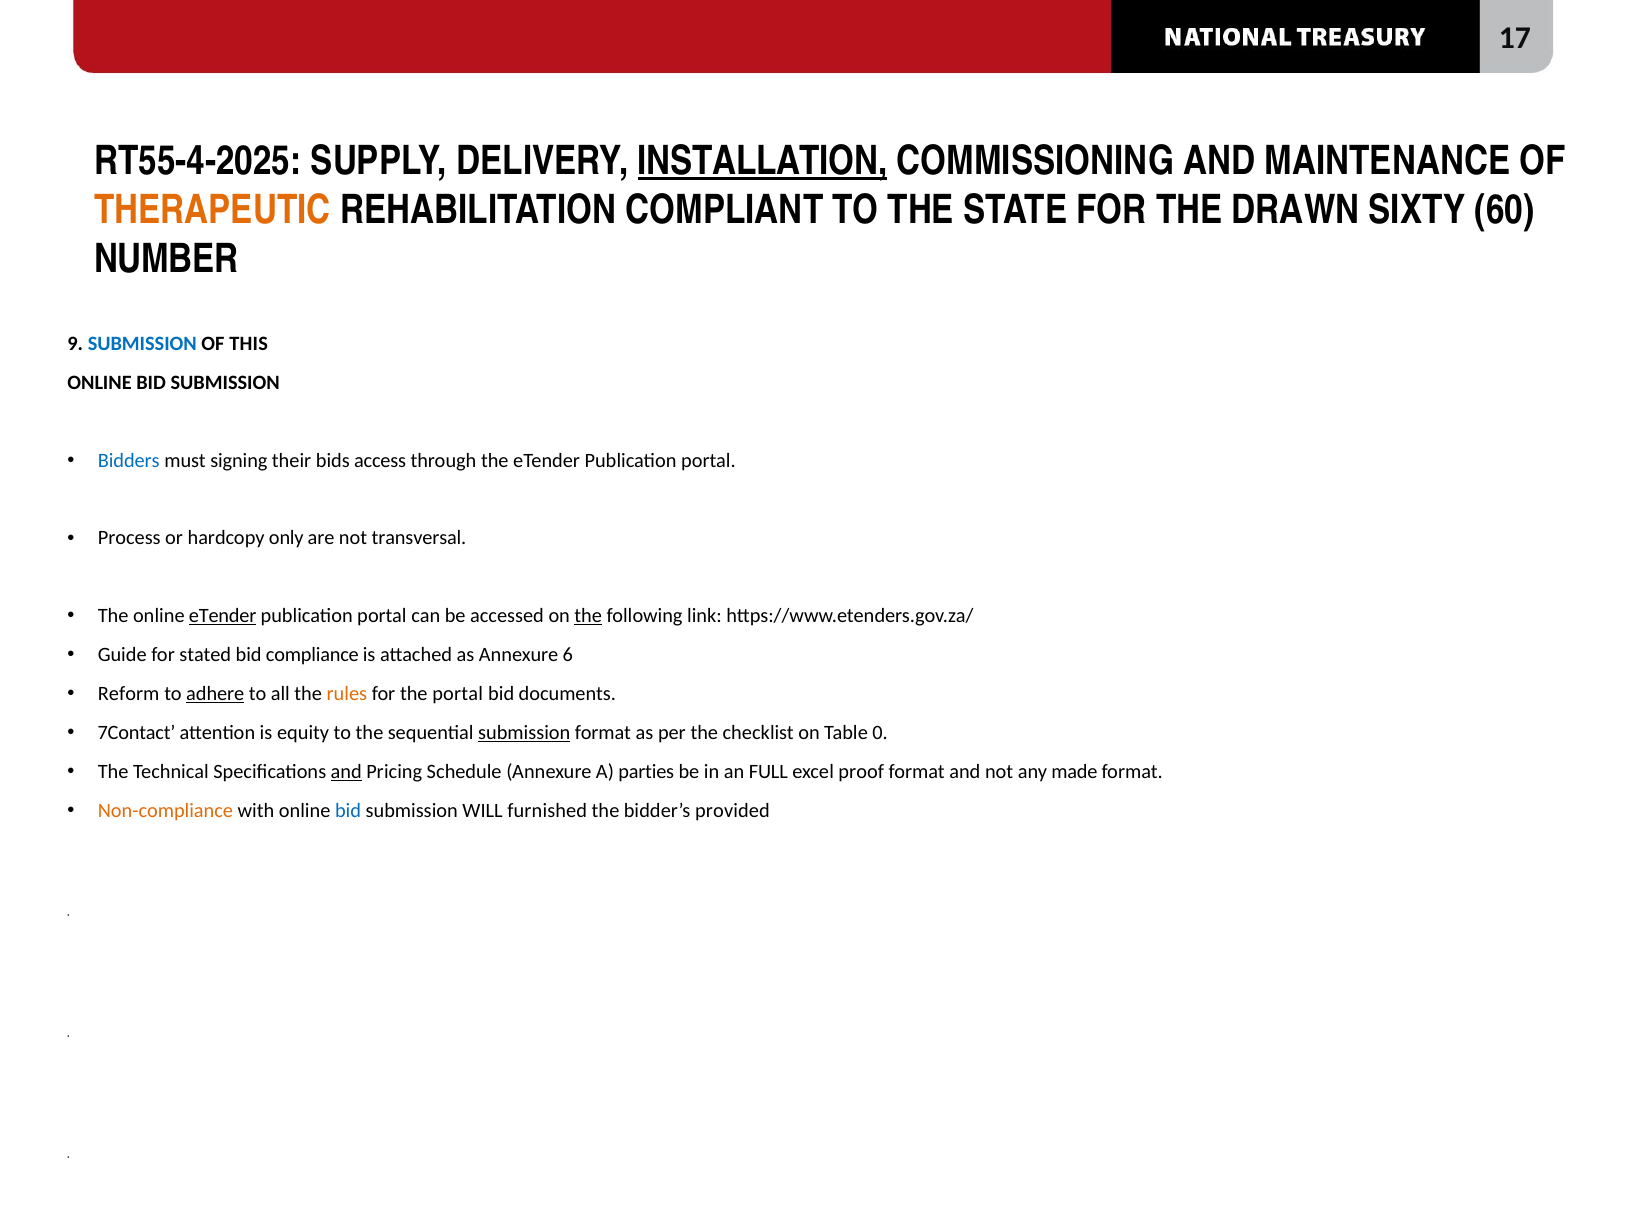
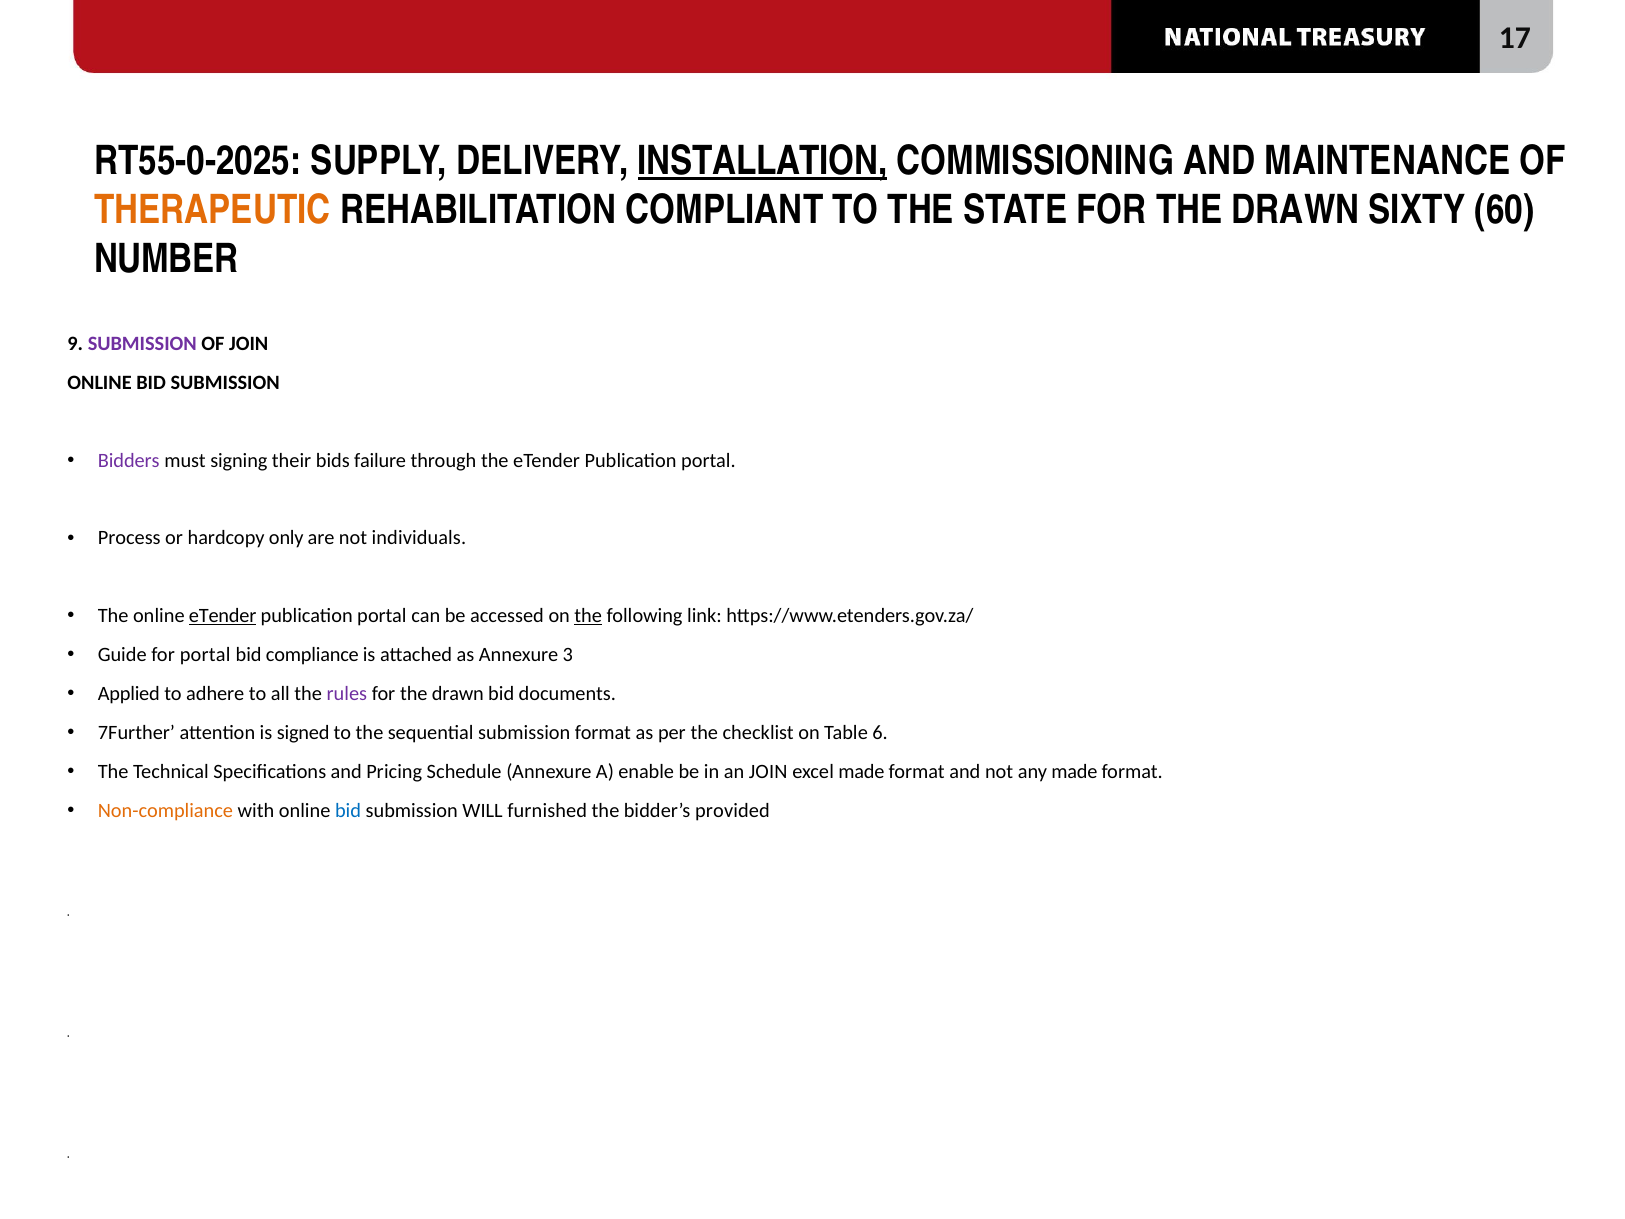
RT55-4-2025: RT55-4-2025 -> RT55-0-2025
SUBMISSION at (142, 343) colour: blue -> purple
OF THIS: THIS -> JOIN
Bidders colour: blue -> purple
access: access -> failure
transversal: transversal -> individuals
for stated: stated -> portal
6: 6 -> 3
Reform: Reform -> Applied
adhere underline: present -> none
rules colour: orange -> purple
portal at (458, 694): portal -> drawn
7Contact: 7Contact -> 7Further
equity: equity -> signed
submission at (524, 733) underline: present -> none
0: 0 -> 6
and at (346, 772) underline: present -> none
parties: parties -> enable
an FULL: FULL -> JOIN
excel proof: proof -> made
